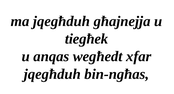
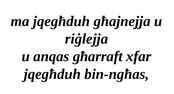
tiegħek: tiegħek -> riġlejja
wegħedt: wegħedt -> għarraft
